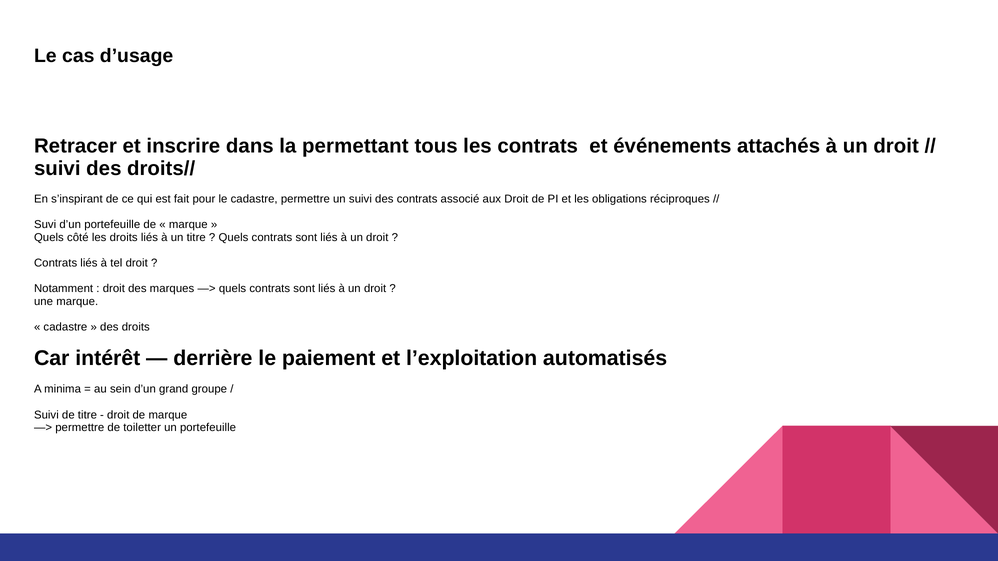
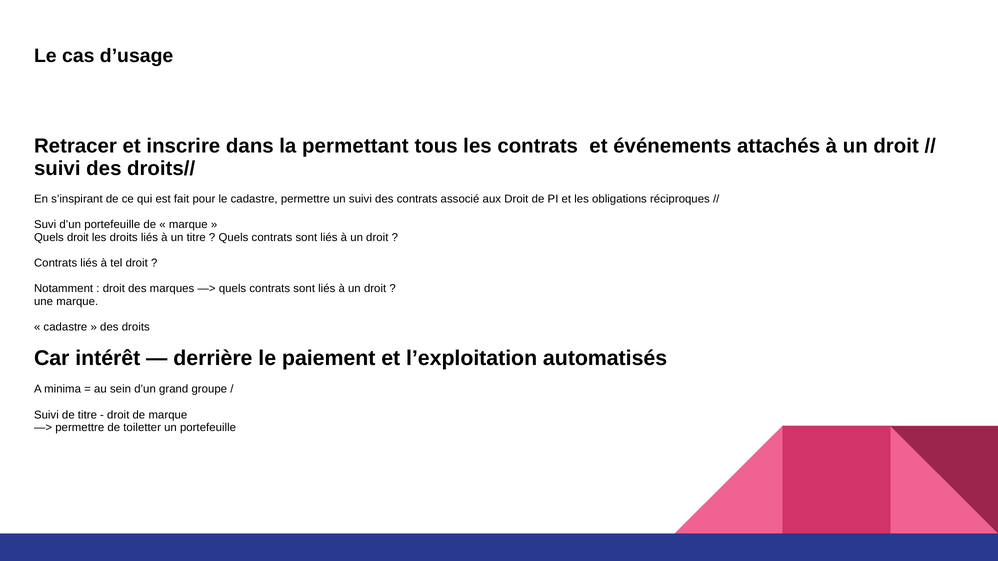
Quels côté: côté -> droit
